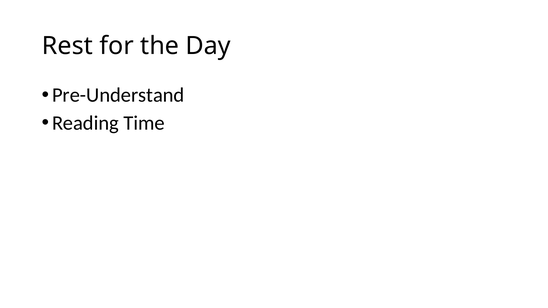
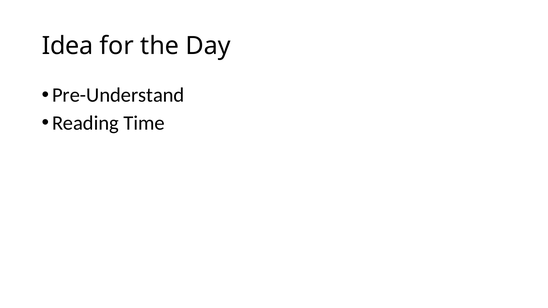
Rest: Rest -> Idea
